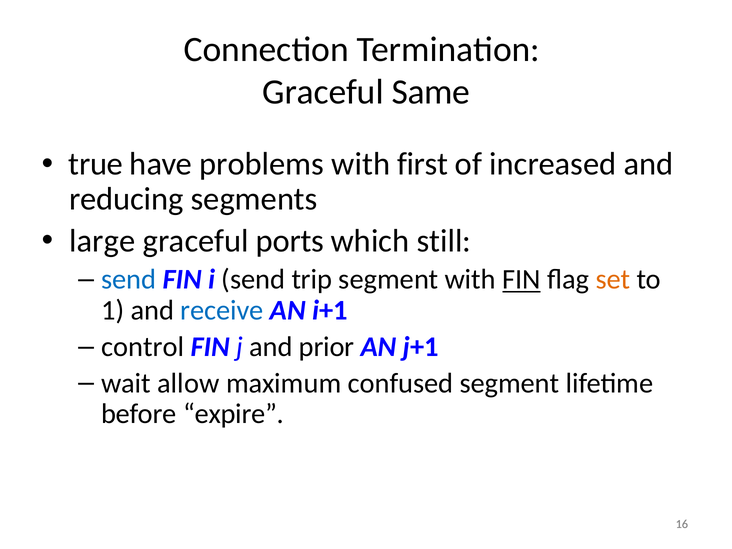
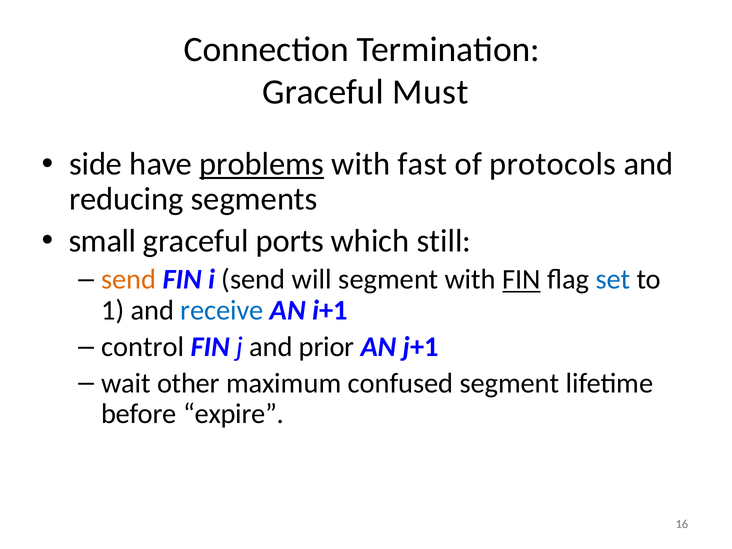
Same: Same -> Must
true: true -> side
problems underline: none -> present
first: first -> fast
increased: increased -> protocols
large: large -> small
send at (129, 280) colour: blue -> orange
trip: trip -> will
set colour: orange -> blue
allow: allow -> other
